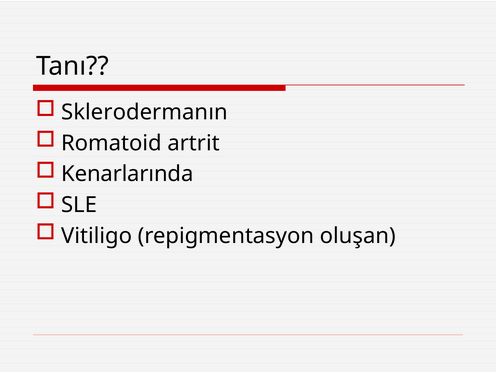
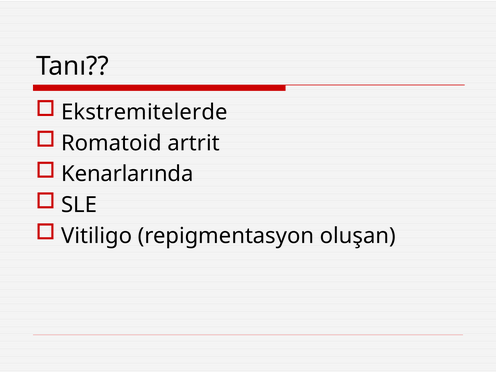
Sklerodermanın: Sklerodermanın -> Ekstremitelerde
